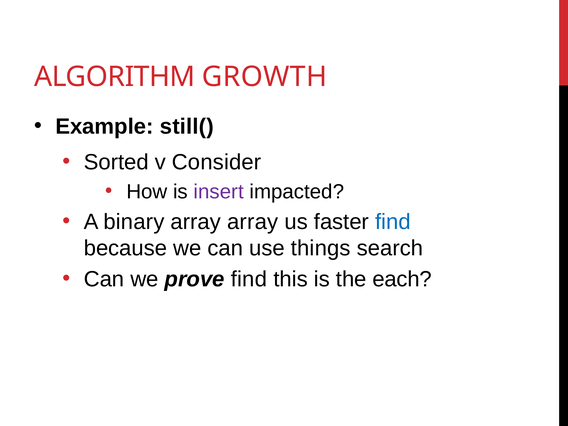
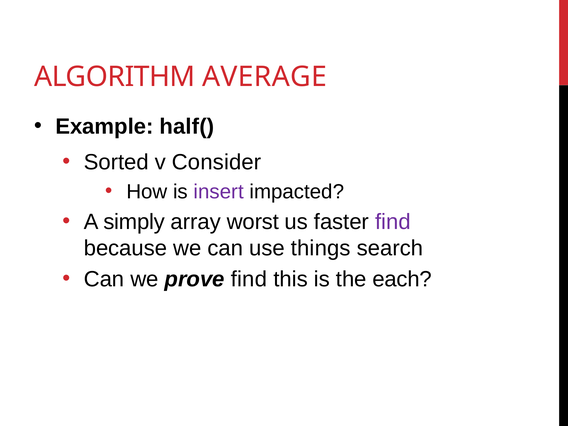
GROWTH: GROWTH -> AVERAGE
still(: still( -> half(
binary: binary -> simply
array array: array -> worst
find at (393, 222) colour: blue -> purple
